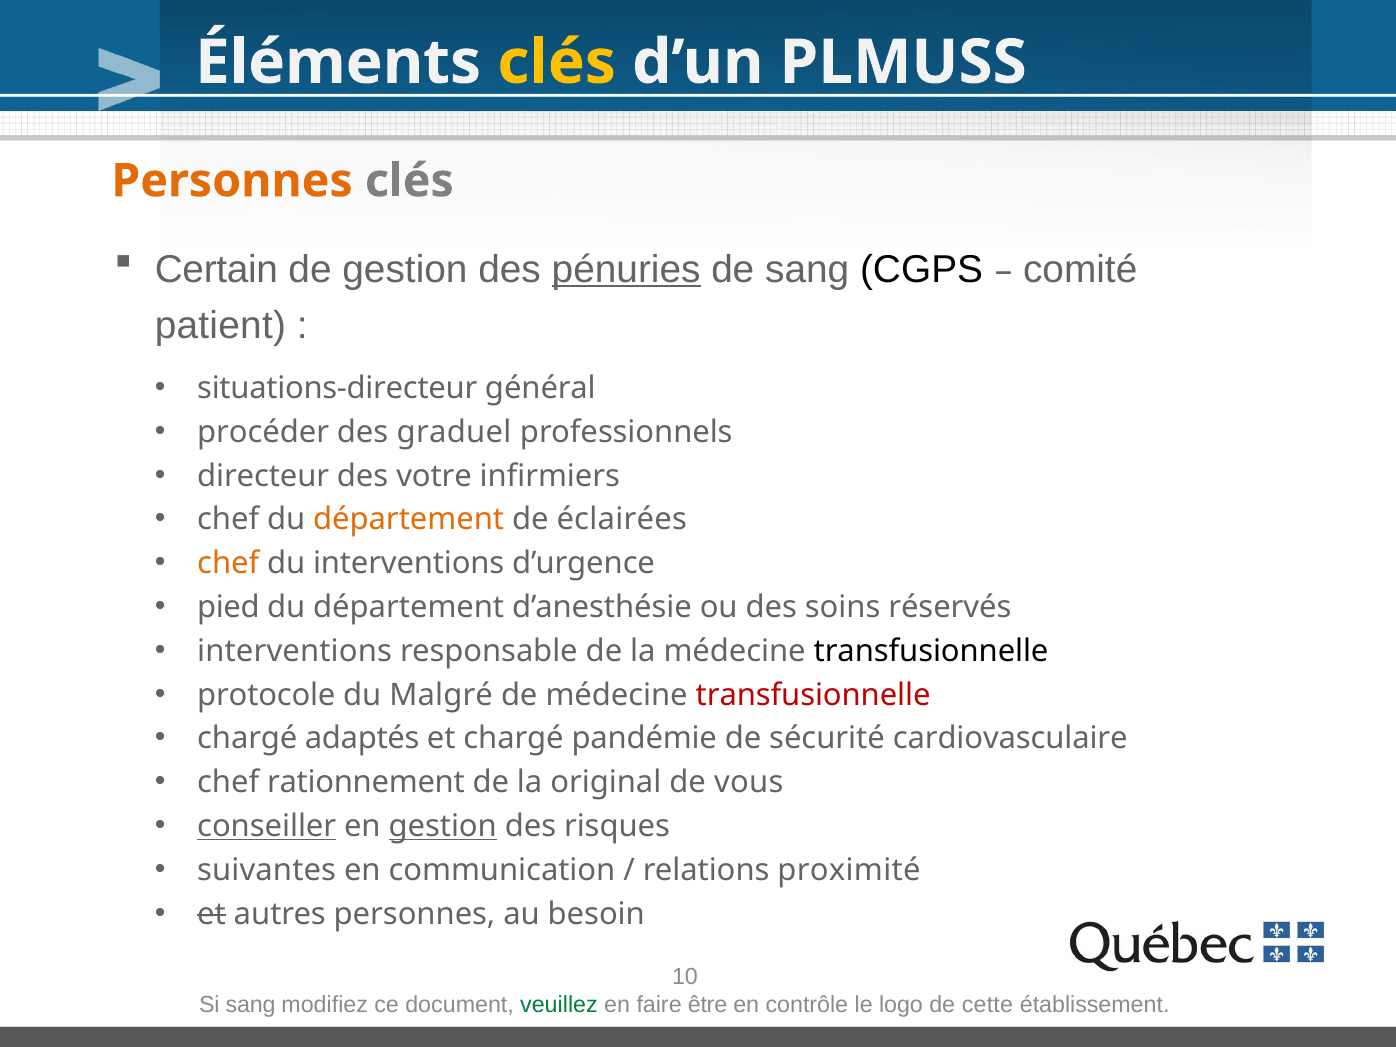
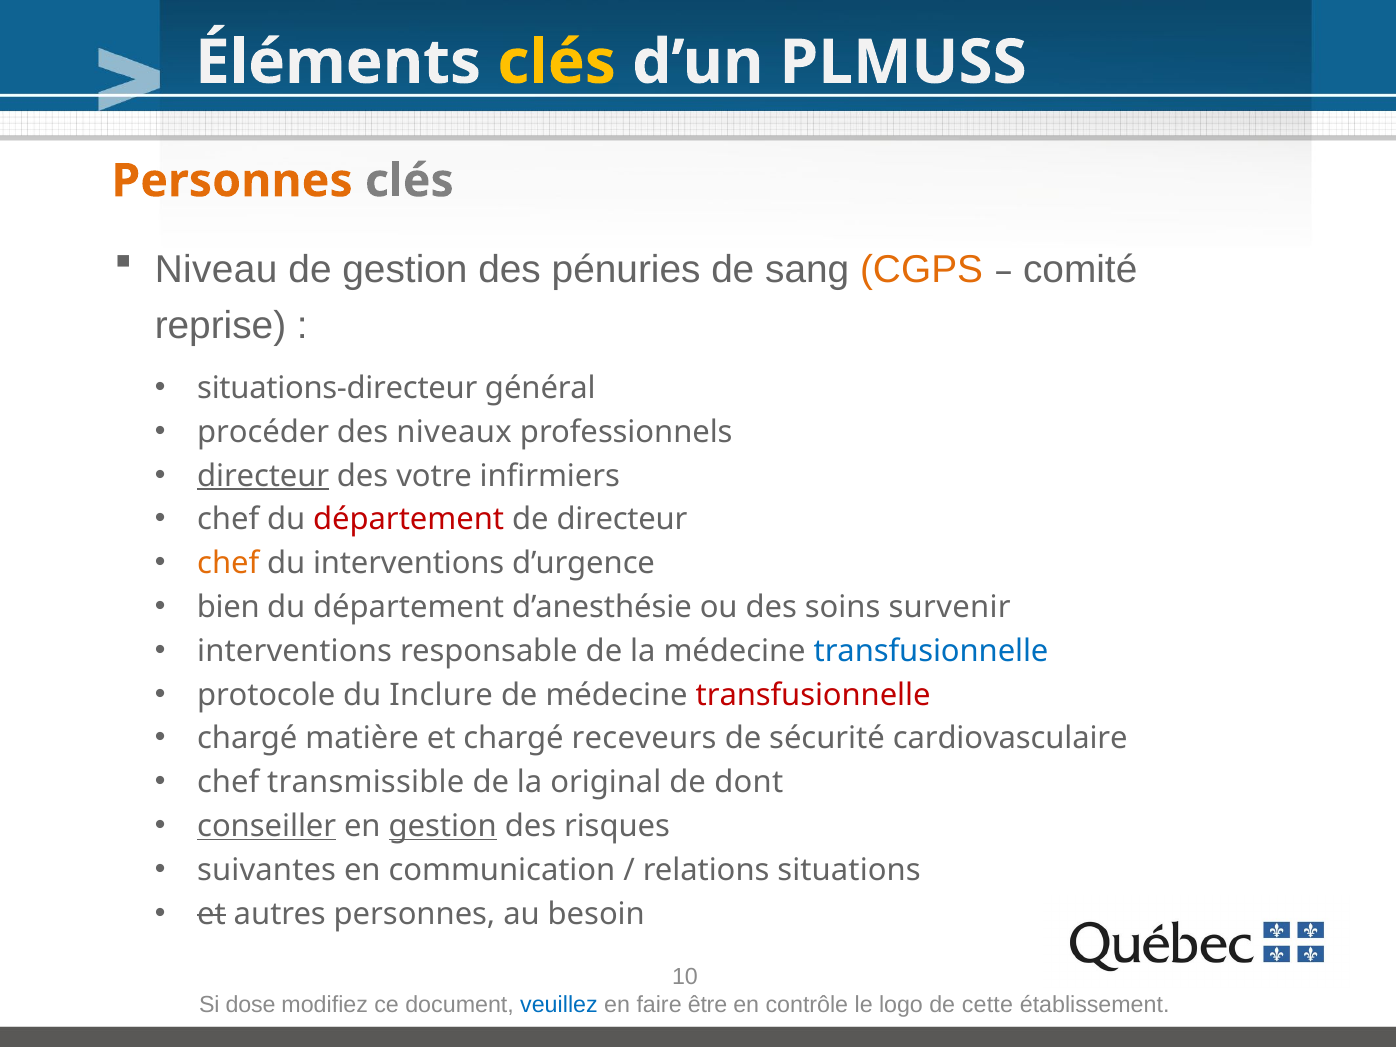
Certain: Certain -> Niveau
pénuries underline: present -> none
CGPS colour: black -> orange
patient: patient -> reprise
graduel: graduel -> niveaux
directeur at (263, 476) underline: none -> present
département at (409, 520) colour: orange -> red
de éclairées: éclairées -> directeur
pied: pied -> bien
réservés: réservés -> survenir
transfusionnelle at (931, 651) colour: black -> blue
Malgré: Malgré -> Inclure
adaptés: adaptés -> matière
pandémie: pandémie -> receveurs
rationnement: rationnement -> transmissible
vous: vous -> dont
proximité: proximité -> situations
Si sang: sang -> dose
veuillez colour: green -> blue
